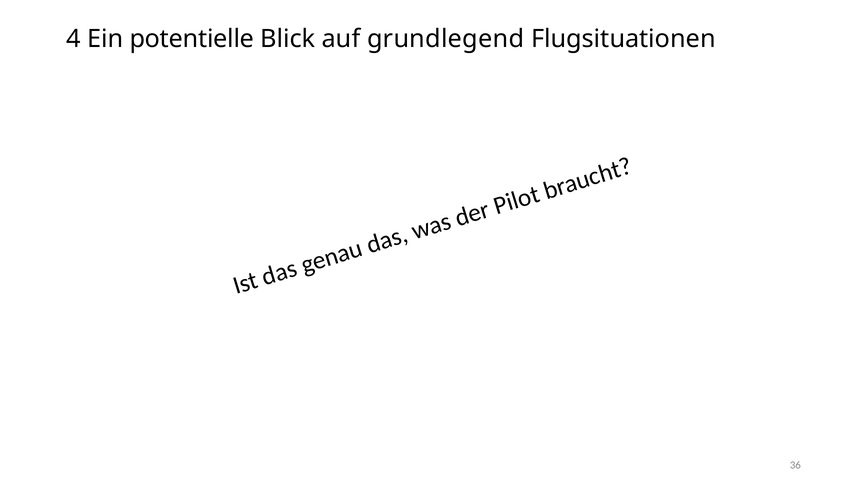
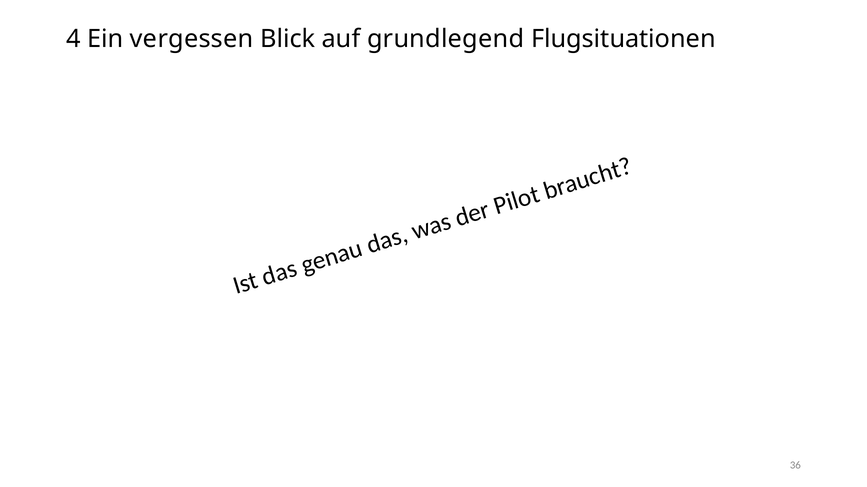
potentielle: potentielle -> vergessen
